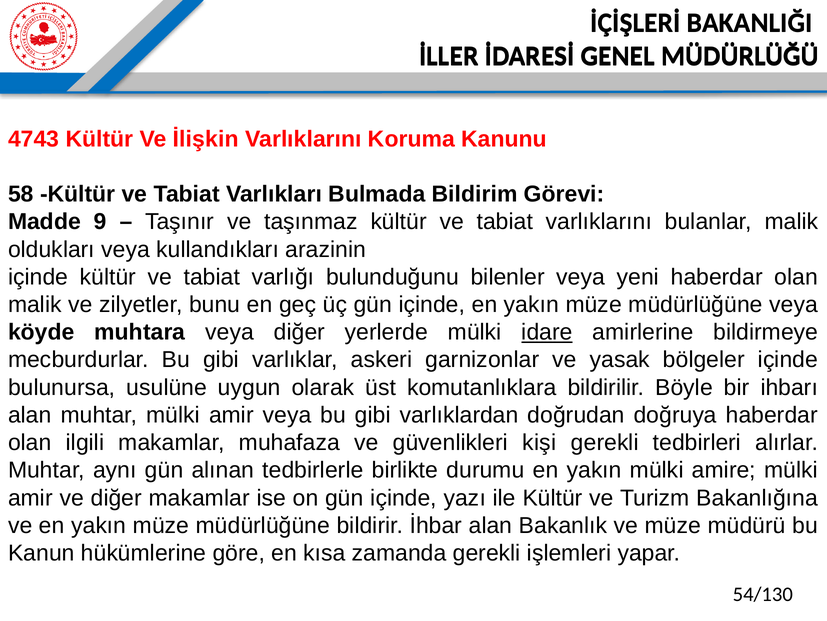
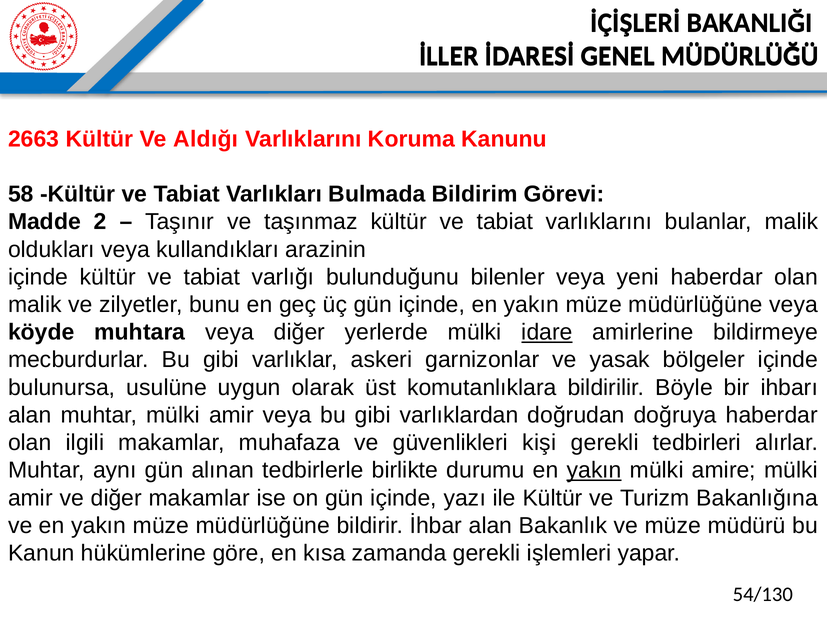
4743: 4743 -> 2663
İlişkin: İlişkin -> Aldığı
9: 9 -> 2
yakın at (594, 470) underline: none -> present
